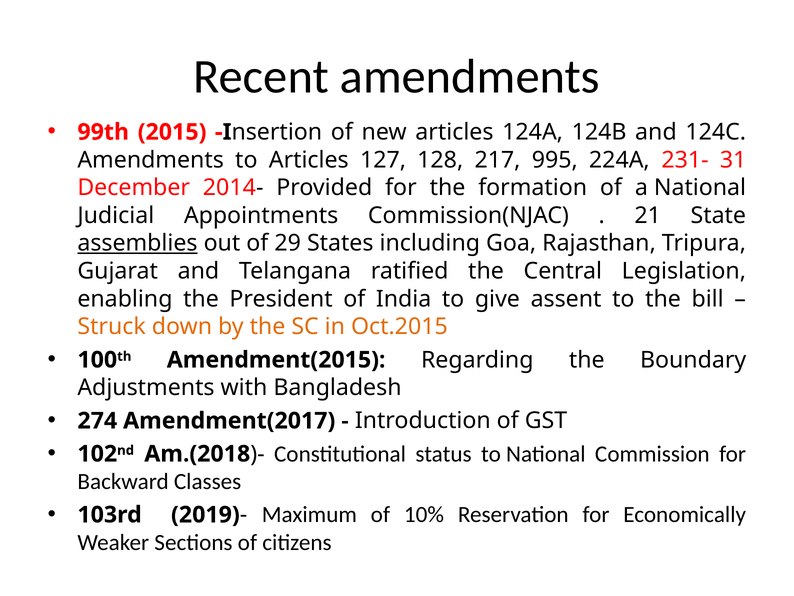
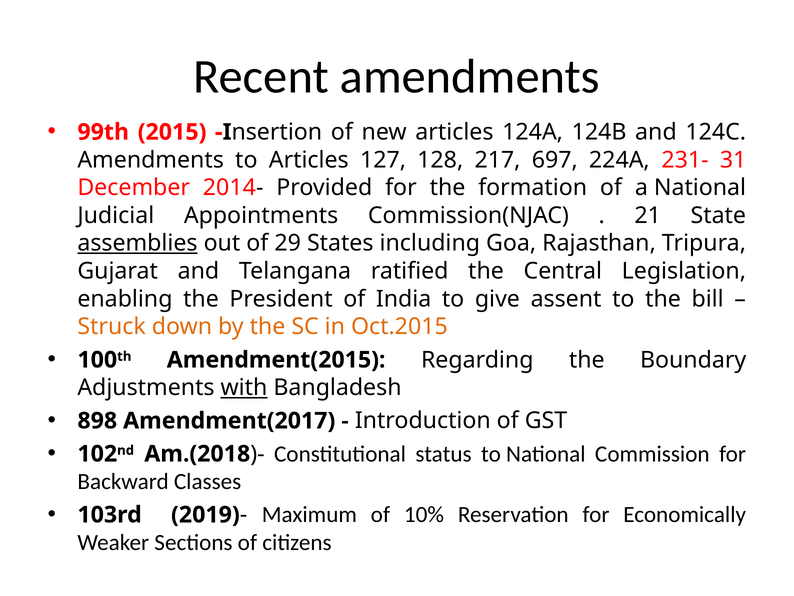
995: 995 -> 697
with underline: none -> present
274: 274 -> 898
